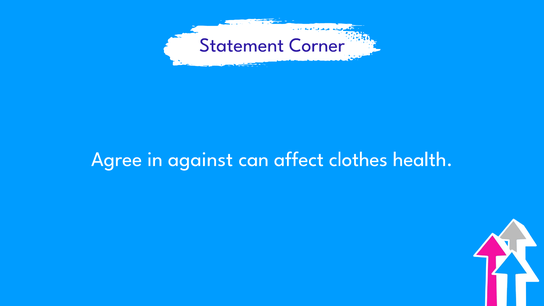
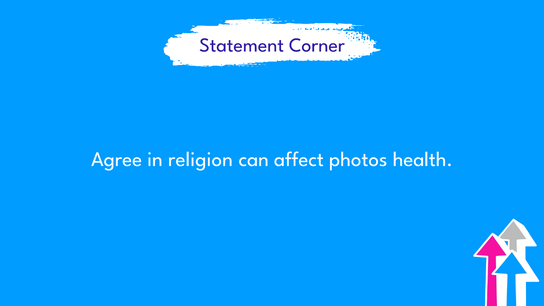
against: against -> religion
clothes: clothes -> photos
